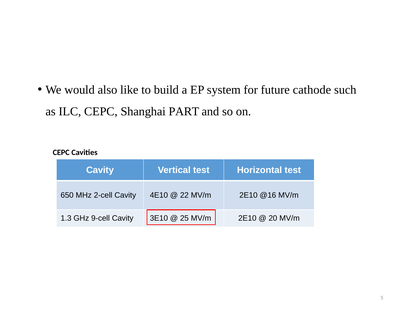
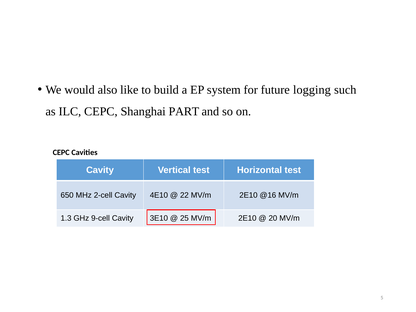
cathode: cathode -> logging
